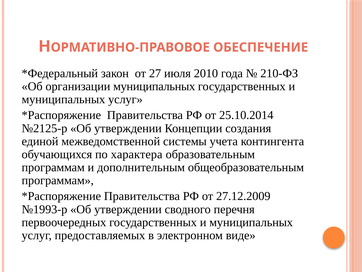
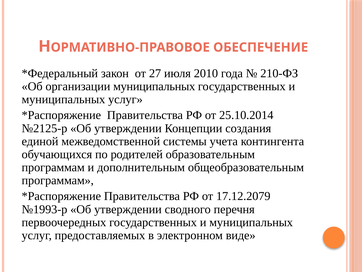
характера: характера -> родителей
27.12.2009: 27.12.2009 -> 17.12.2079
